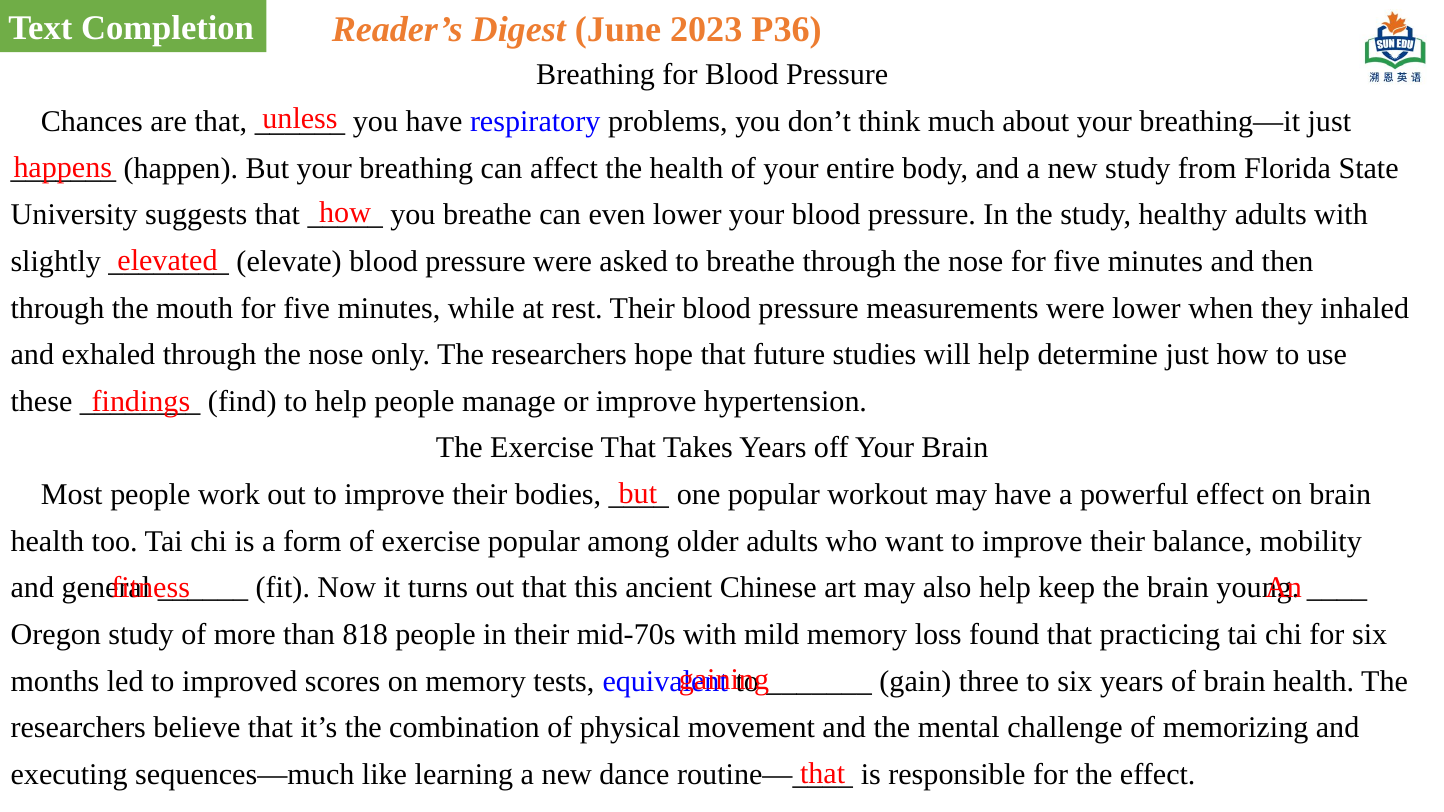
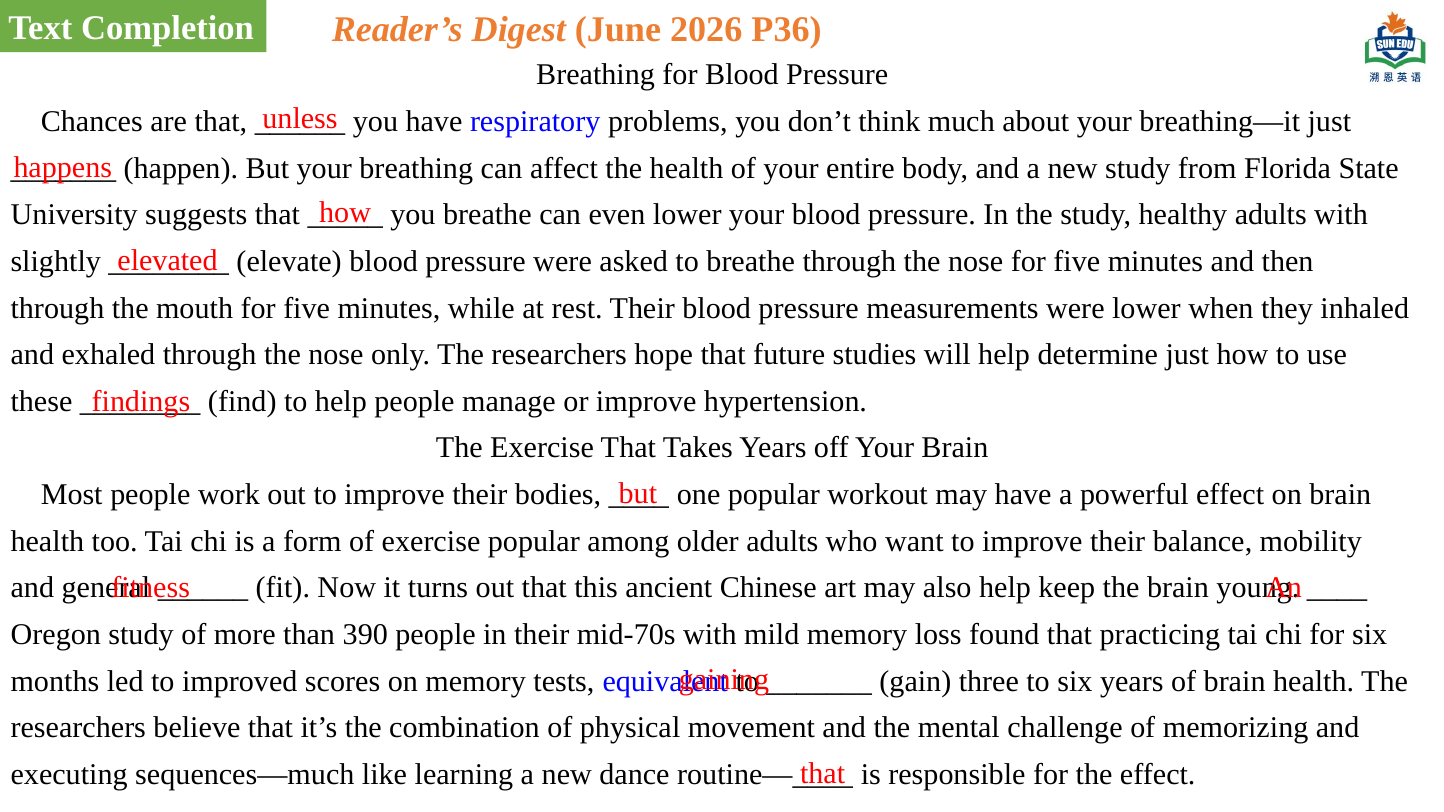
2023: 2023 -> 2026
818: 818 -> 390
